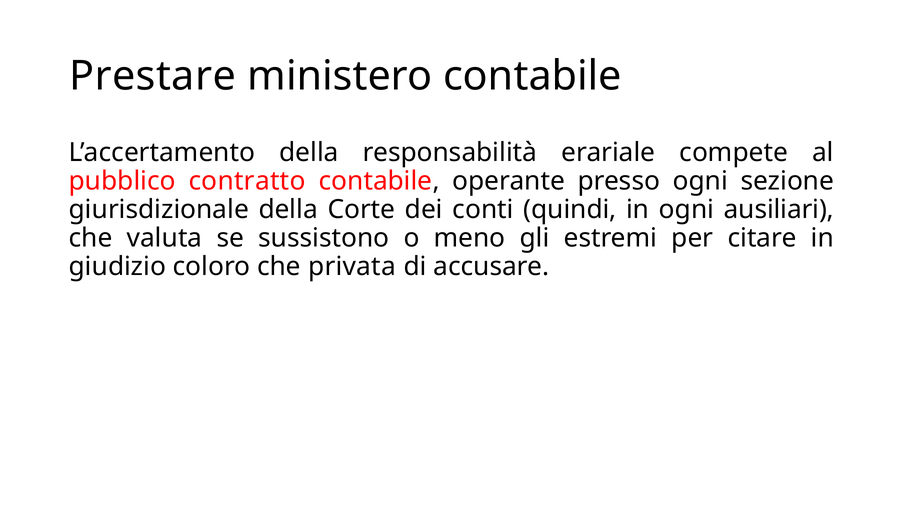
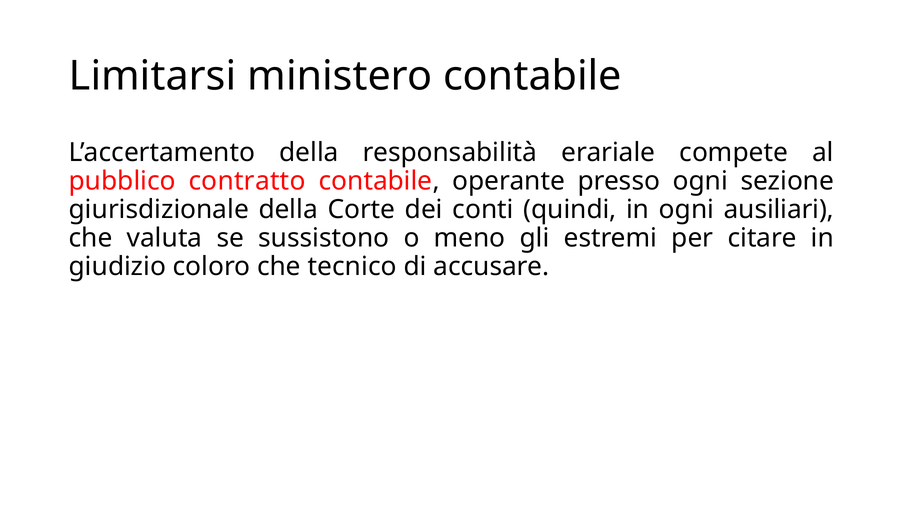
Prestare: Prestare -> Limitarsi
privata: privata -> tecnico
